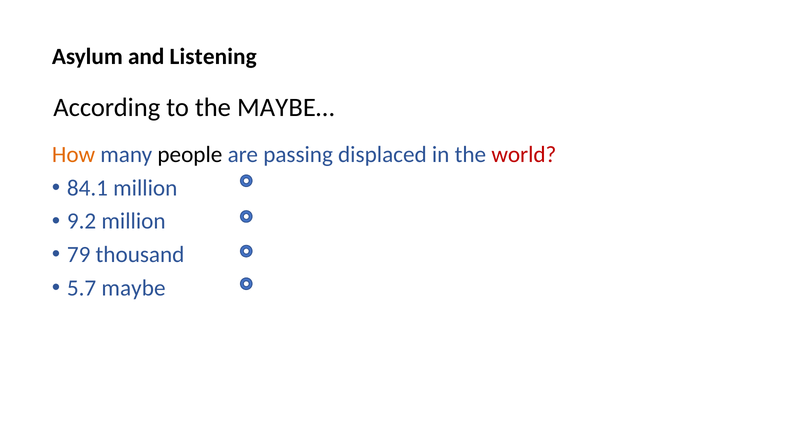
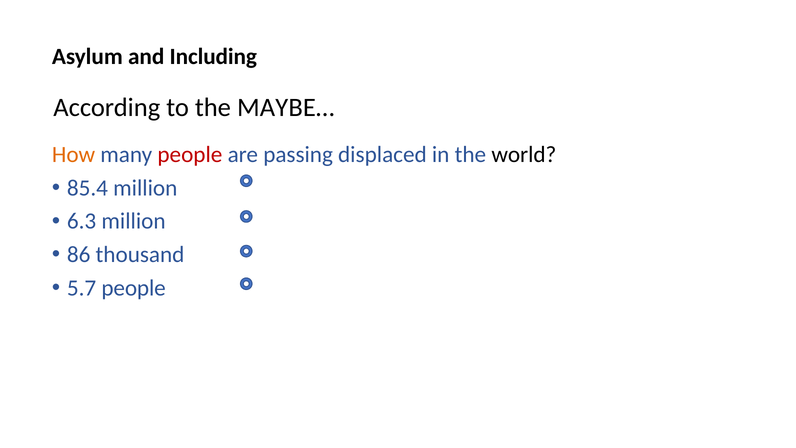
Listening: Listening -> Including
people at (190, 155) colour: black -> red
world colour: red -> black
84.1: 84.1 -> 85.4
9.2: 9.2 -> 6.3
79: 79 -> 86
5.7 maybe: maybe -> people
